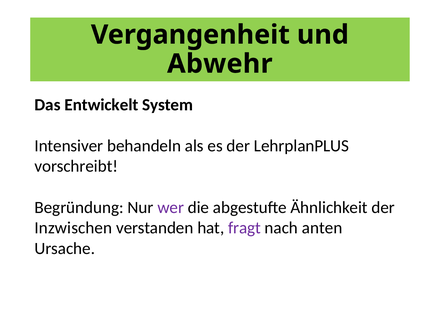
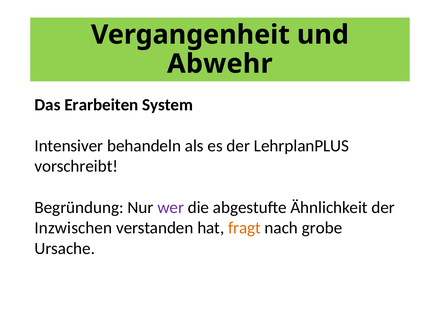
Entwickelt: Entwickelt -> Erarbeiten
fragt colour: purple -> orange
anten: anten -> grobe
